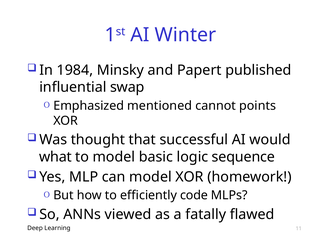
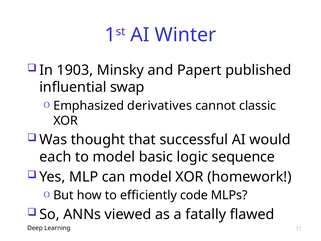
1984: 1984 -> 1903
mentioned: mentioned -> derivatives
points: points -> classic
what: what -> each
